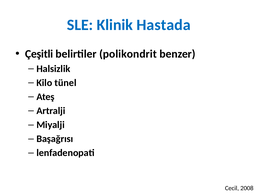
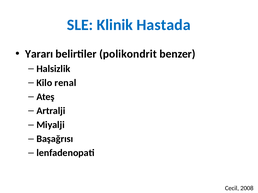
Çeşitli: Çeşitli -> Yararı
tünel: tünel -> renal
